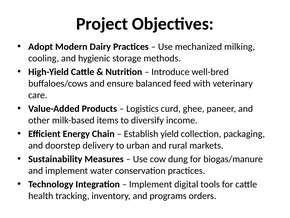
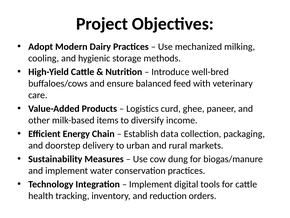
yield: yield -> data
programs: programs -> reduction
